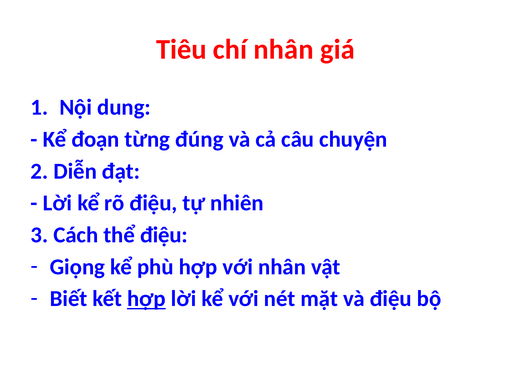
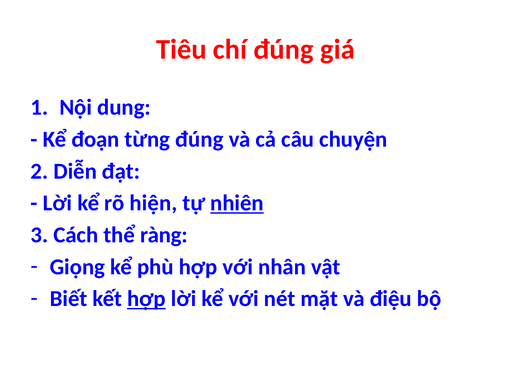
chí nhân: nhân -> đúng
rõ điệu: điệu -> hiện
nhiên underline: none -> present
thể điệu: điệu -> ràng
